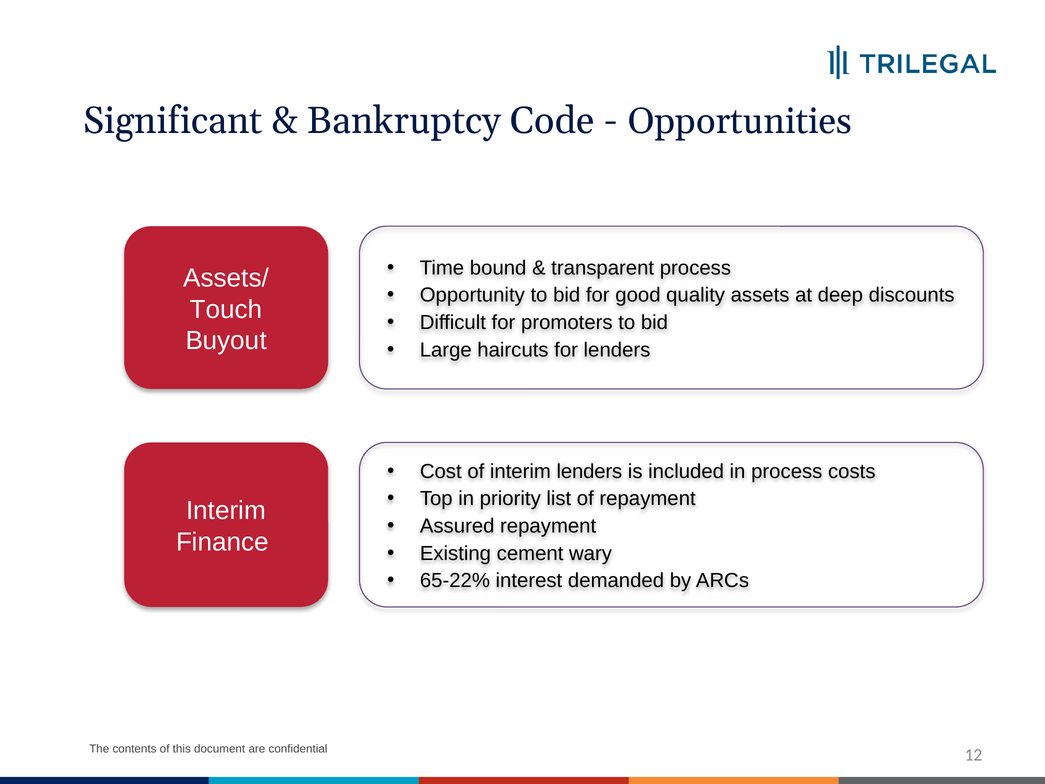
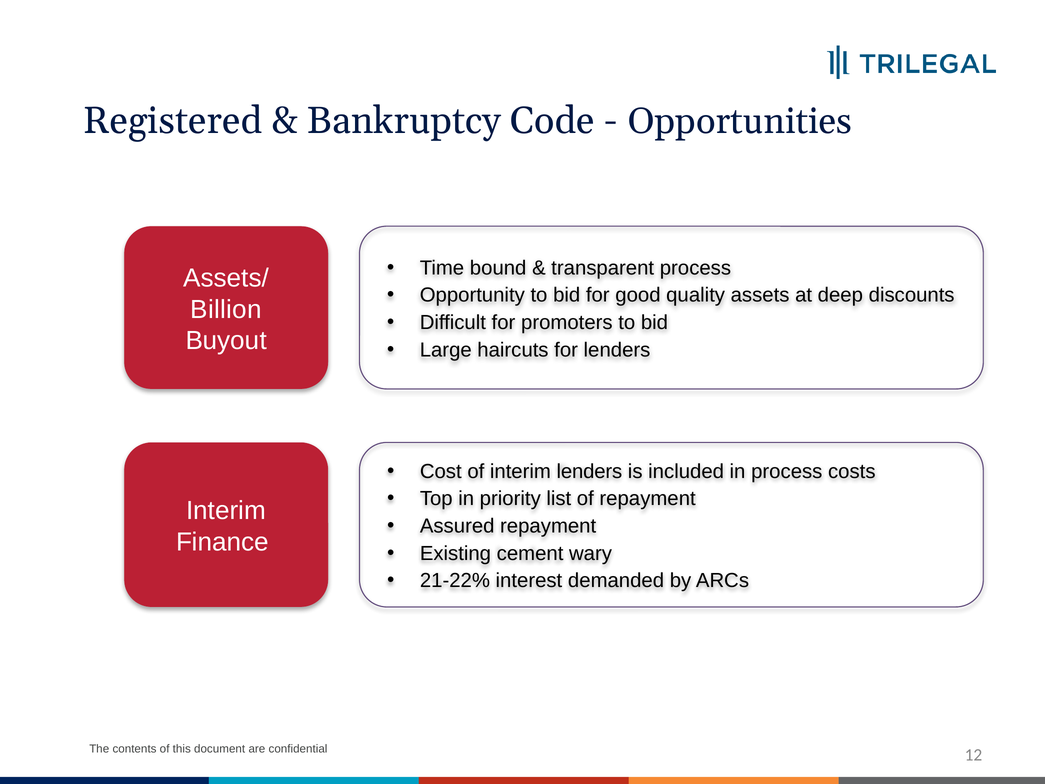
Significant: Significant -> Registered
Touch: Touch -> Billion
65-22%: 65-22% -> 21-22%
